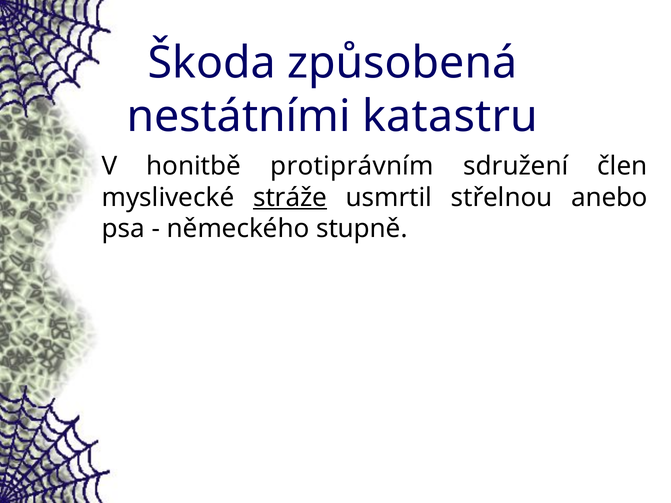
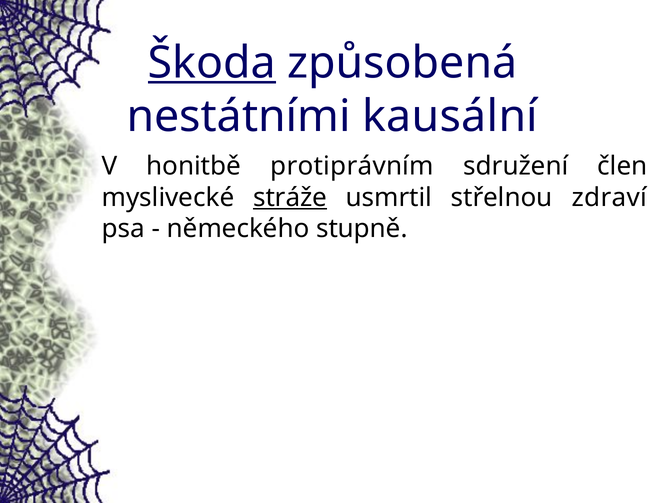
Škoda underline: none -> present
katastru: katastru -> kausální
anebo: anebo -> zdraví
